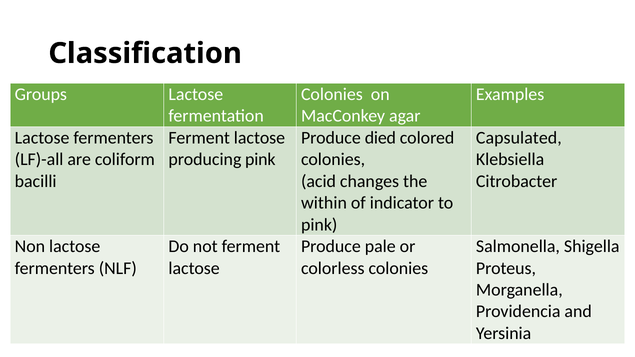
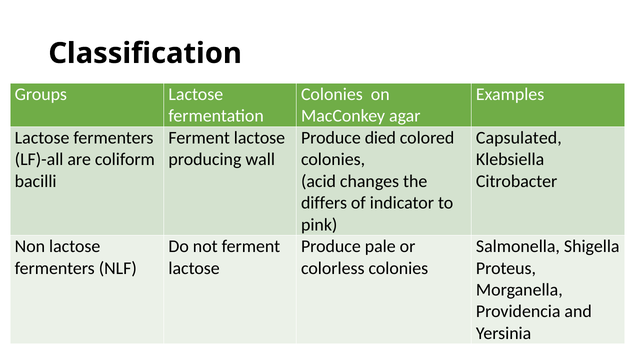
producing pink: pink -> wall
within: within -> differs
